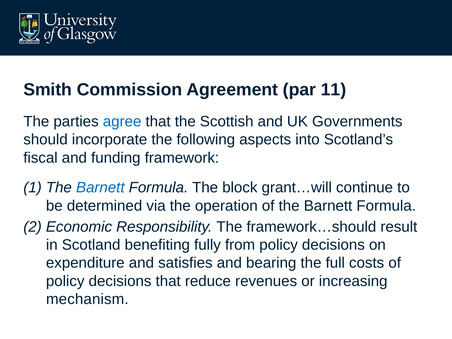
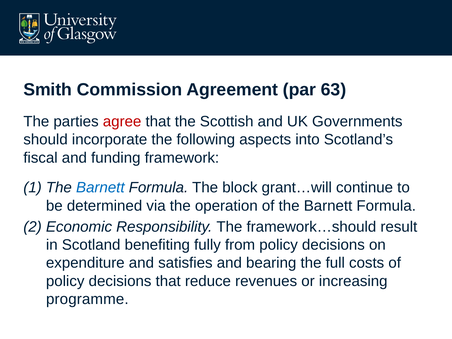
11: 11 -> 63
agree colour: blue -> red
mechanism: mechanism -> programme
